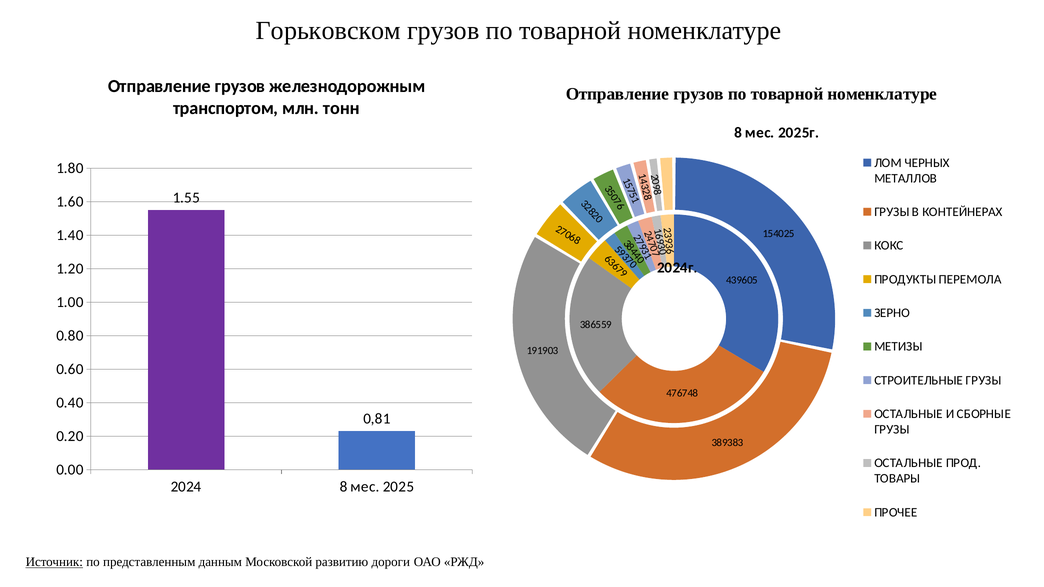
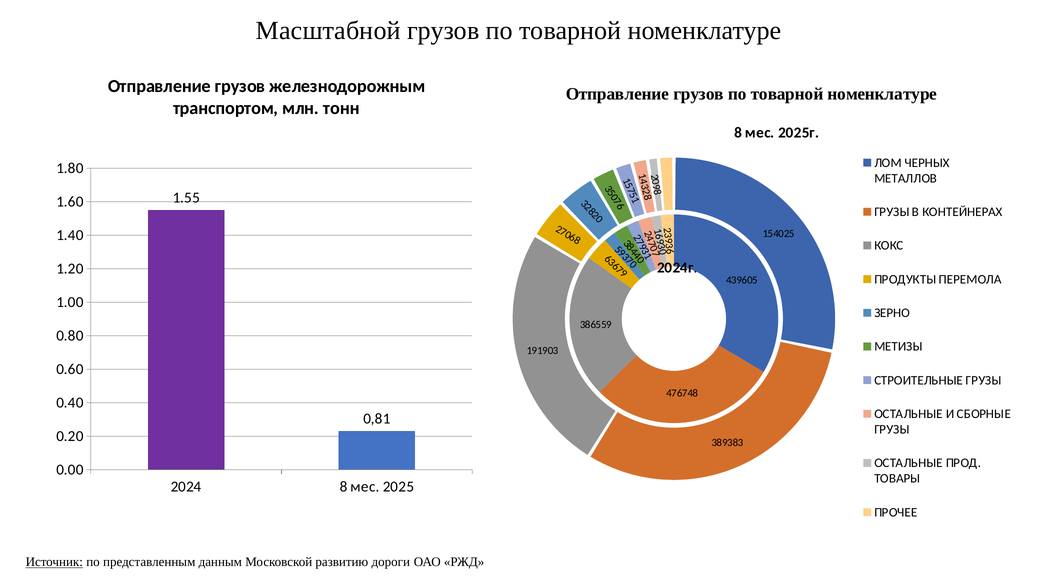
Горьковском: Горьковском -> Масштабной
